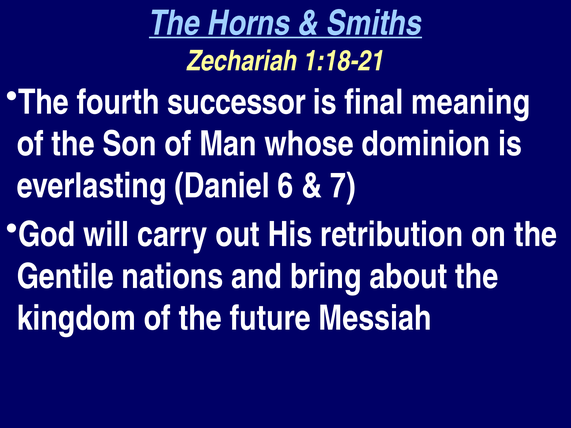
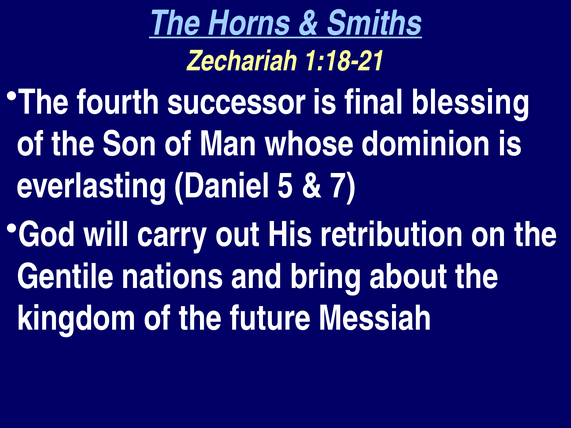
meaning: meaning -> blessing
6: 6 -> 5
